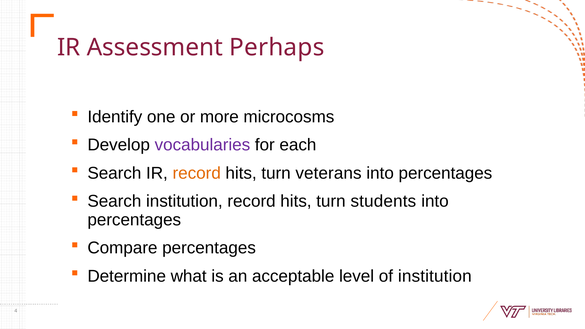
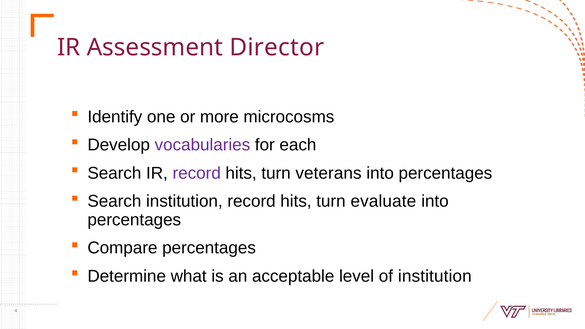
Perhaps: Perhaps -> Director
record at (197, 173) colour: orange -> purple
students: students -> evaluate
